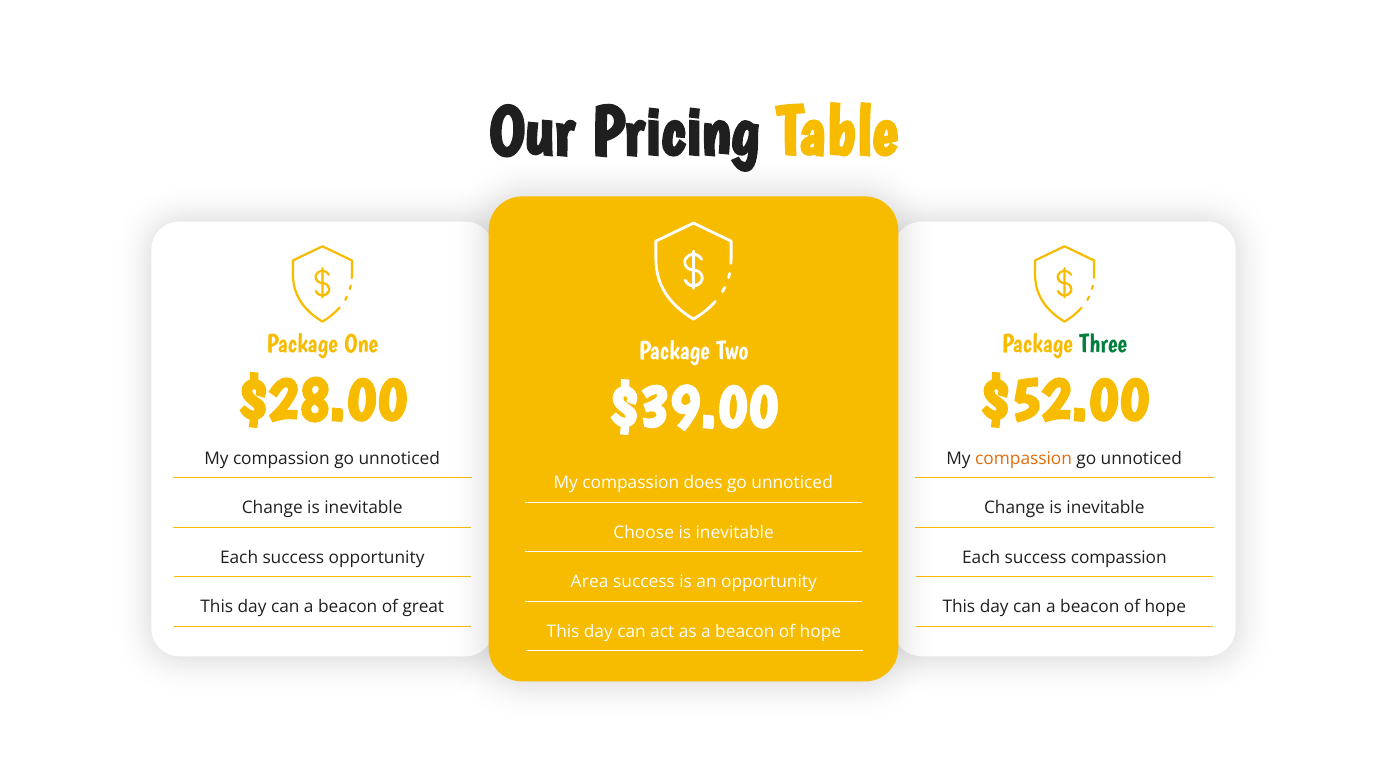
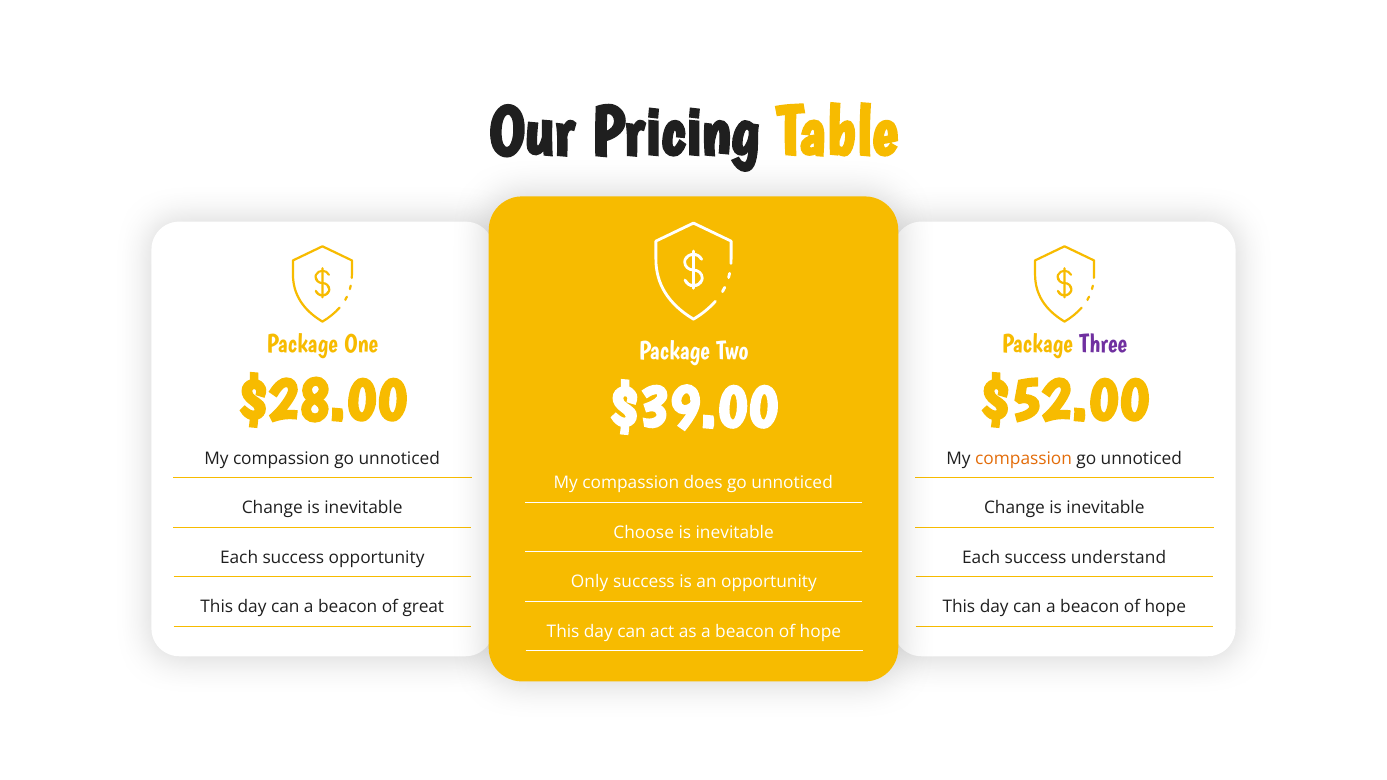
Three colour: green -> purple
success compassion: compassion -> understand
Area: Area -> Only
